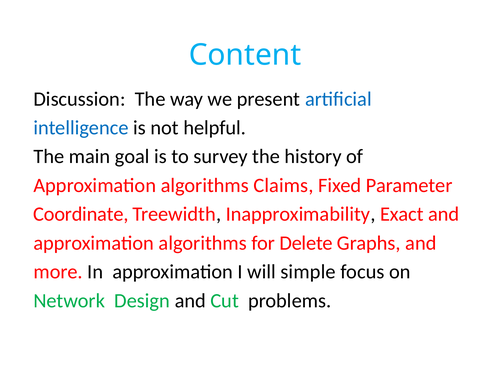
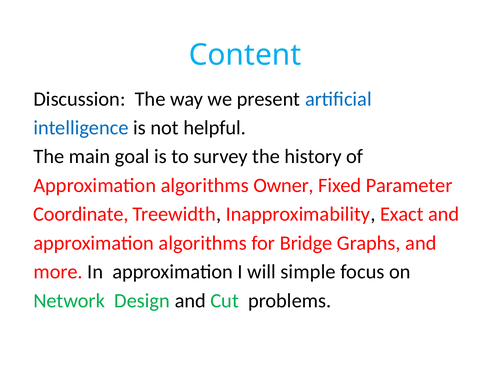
Claims: Claims -> Owner
Delete: Delete -> Bridge
